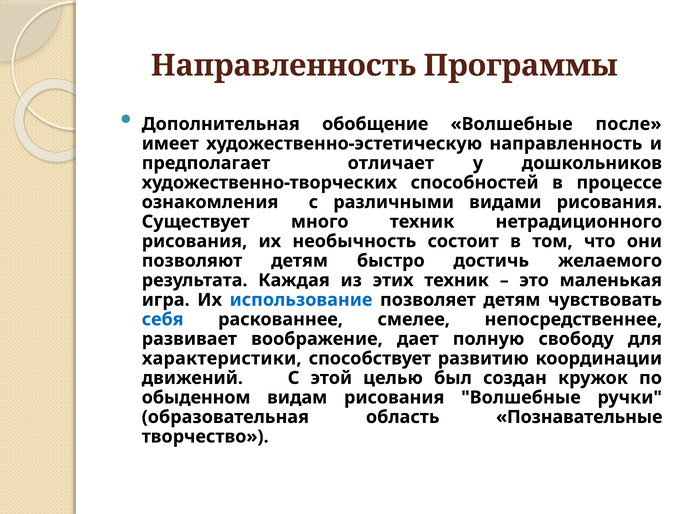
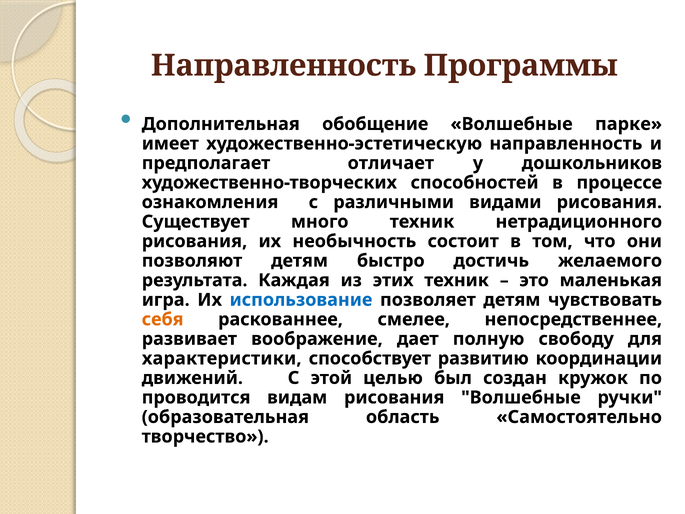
после: после -> парке
себя colour: blue -> orange
обыденном: обыденном -> проводится
Познавательные: Познавательные -> Самостоятельно
